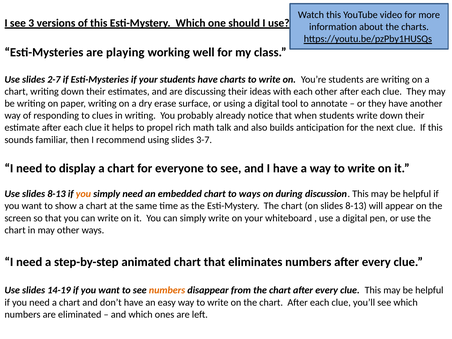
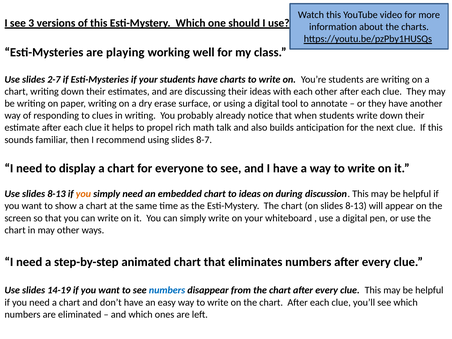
3-7: 3-7 -> 8-7
to ways: ways -> ideas
numbers at (167, 290) colour: orange -> blue
